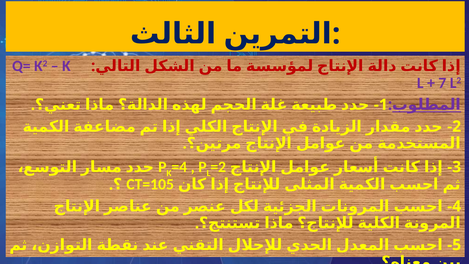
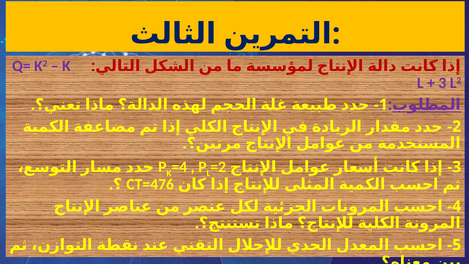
7 at (442, 83): 7 -> 3
CT=105: CT=105 -> CT=476
